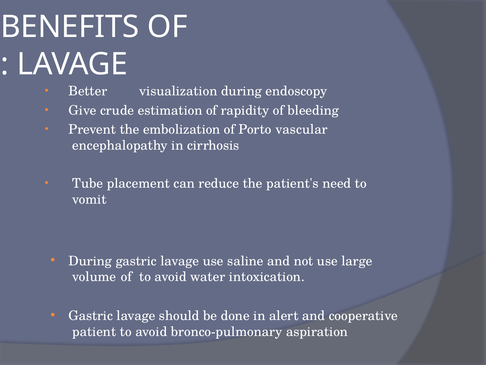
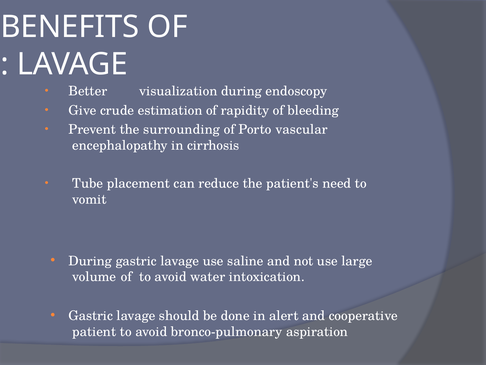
embolization: embolization -> surrounding
